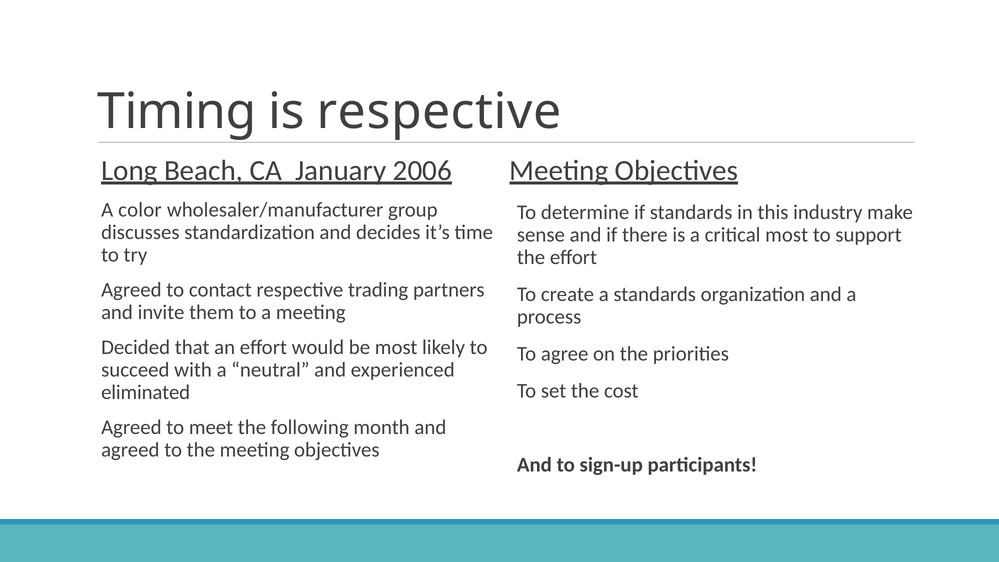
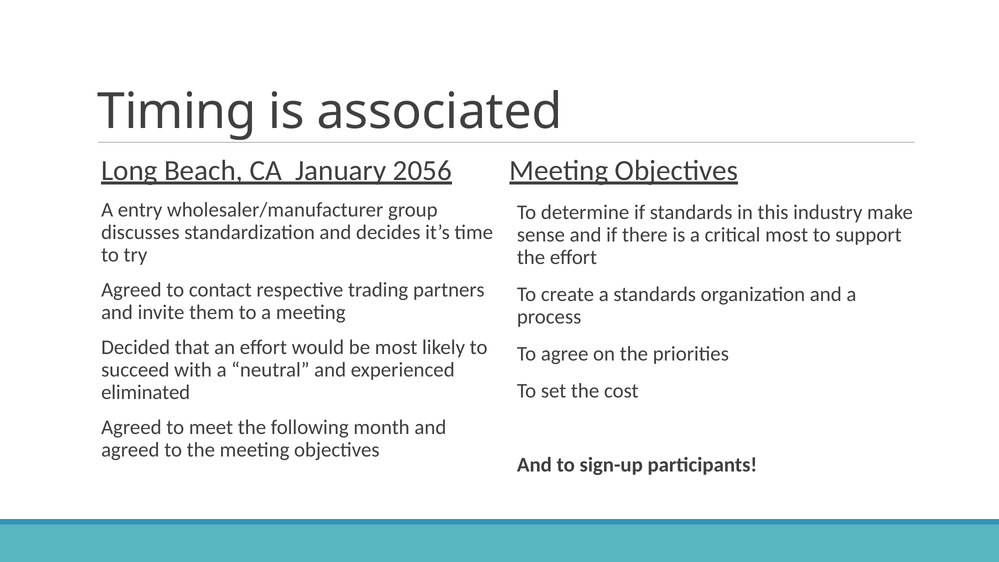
is respective: respective -> associated
2006: 2006 -> 2056
color: color -> entry
